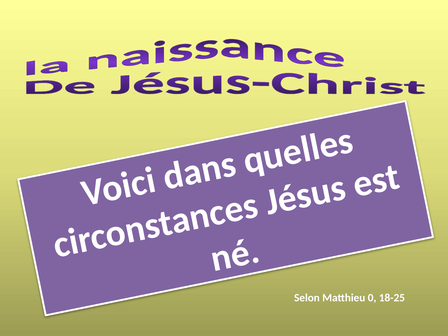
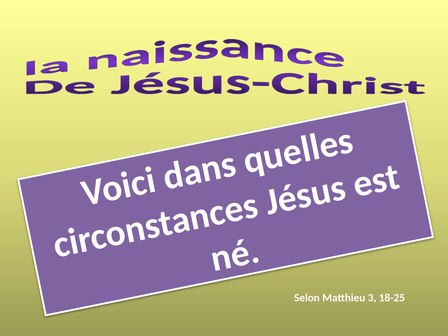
0: 0 -> 3
